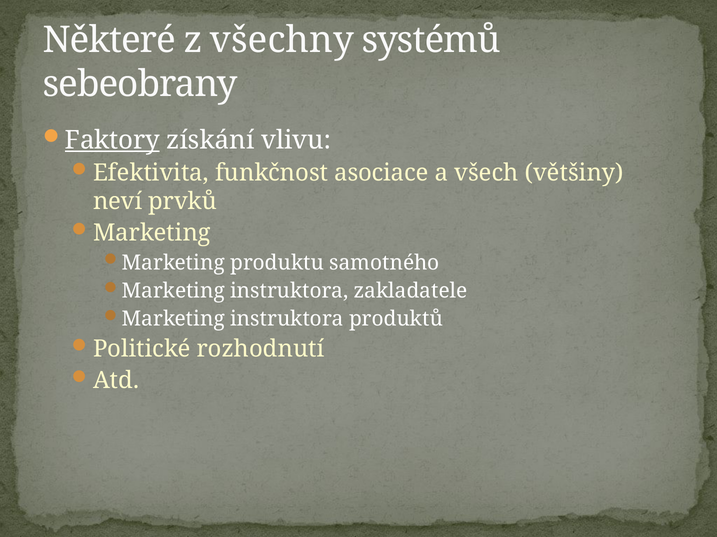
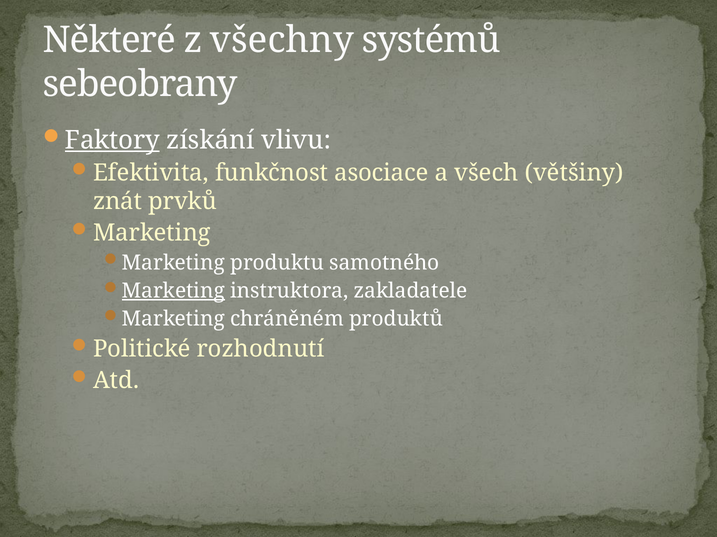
neví: neví -> znát
Marketing at (173, 291) underline: none -> present
instruktora at (287, 319): instruktora -> chráněném
